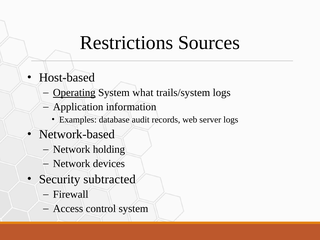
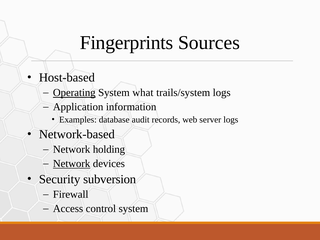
Restrictions: Restrictions -> Fingerprints
Network at (72, 164) underline: none -> present
subtracted: subtracted -> subversion
